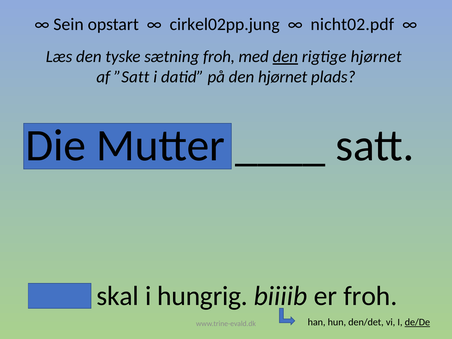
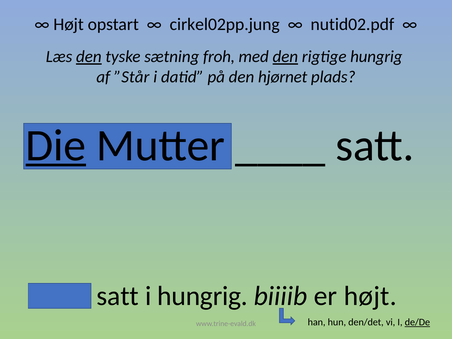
Sein at (69, 24): Sein -> Højt
nicht02.pdf: nicht02.pdf -> nutid02.pdf
den at (89, 57) underline: none -> present
rigtige hjørnet: hjørnet -> hungrig
”Satt: ”Satt -> ”Står
Die underline: none -> present
skal at (118, 296): skal -> satt
er froh: froh -> højt
